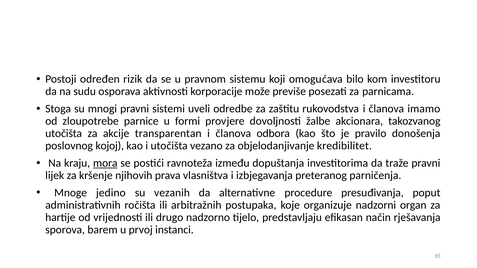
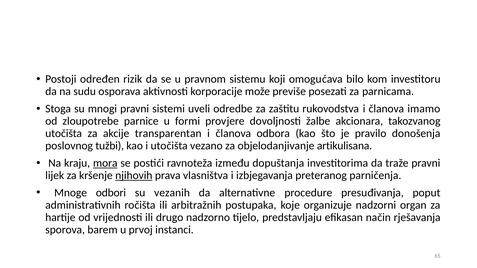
kojoj: kojoj -> tužbi
kredibilitet: kredibilitet -> artikulisana
njihovih underline: none -> present
jedino: jedino -> odbori
